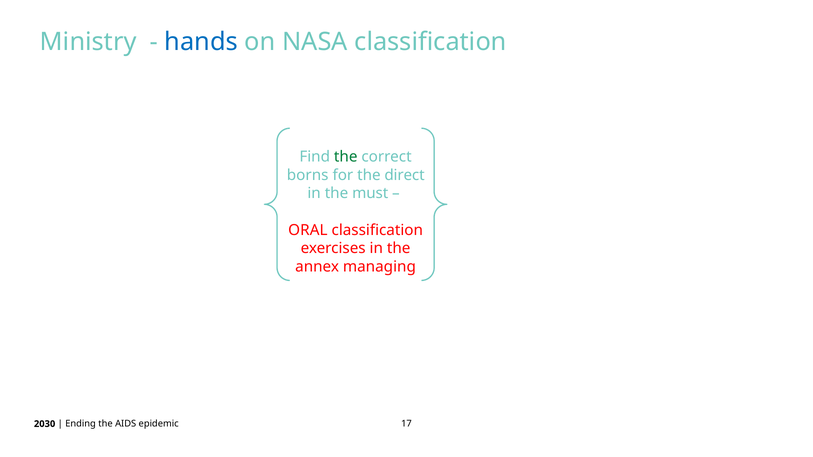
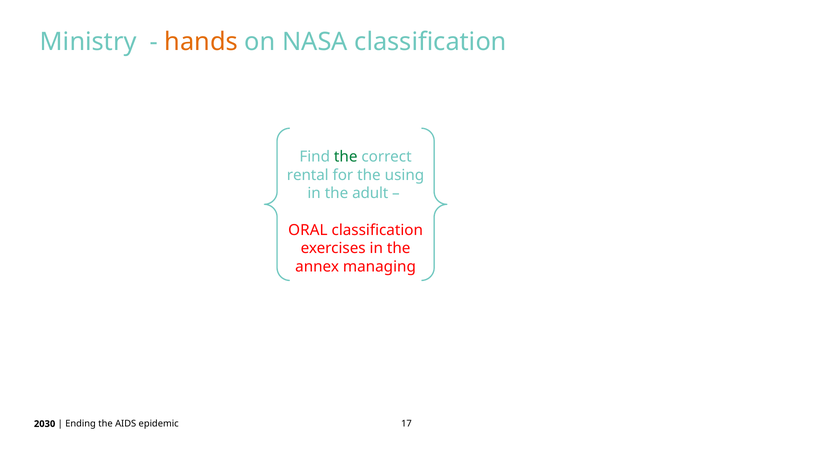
hands colour: blue -> orange
borns: borns -> rental
direct: direct -> using
must: must -> adult
